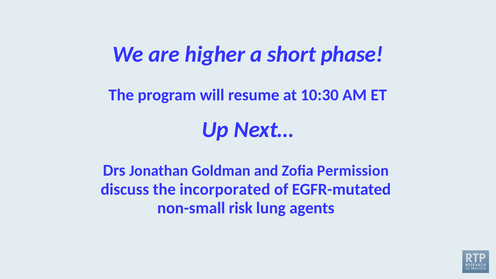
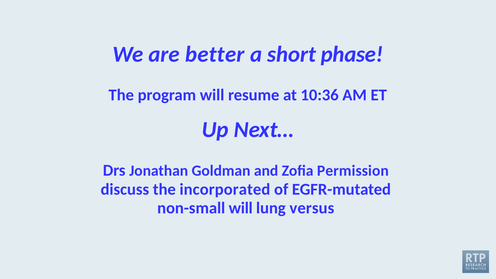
higher: higher -> better
10:30: 10:30 -> 10:36
non-small risk: risk -> will
agents: agents -> versus
